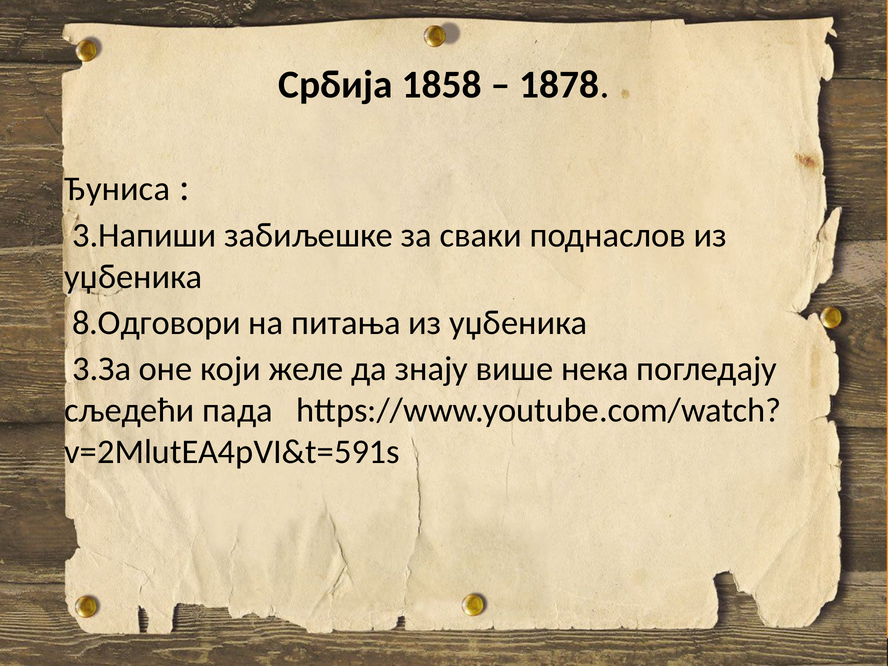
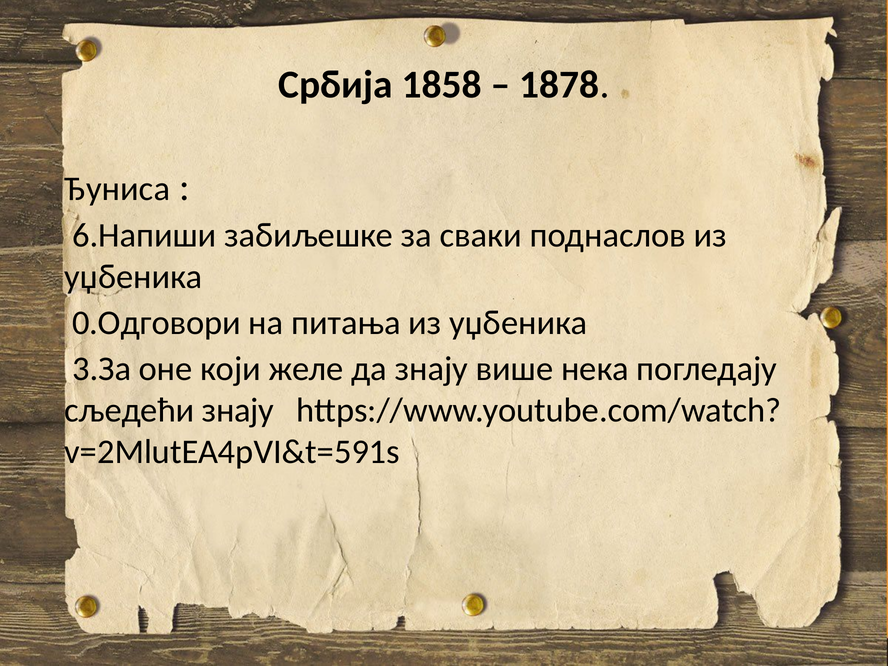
3.Напиши: 3.Напиши -> 6.Напиши
8.Одговори: 8.Одговори -> 0.Одговори
сљедећи пада: пада -> знају
